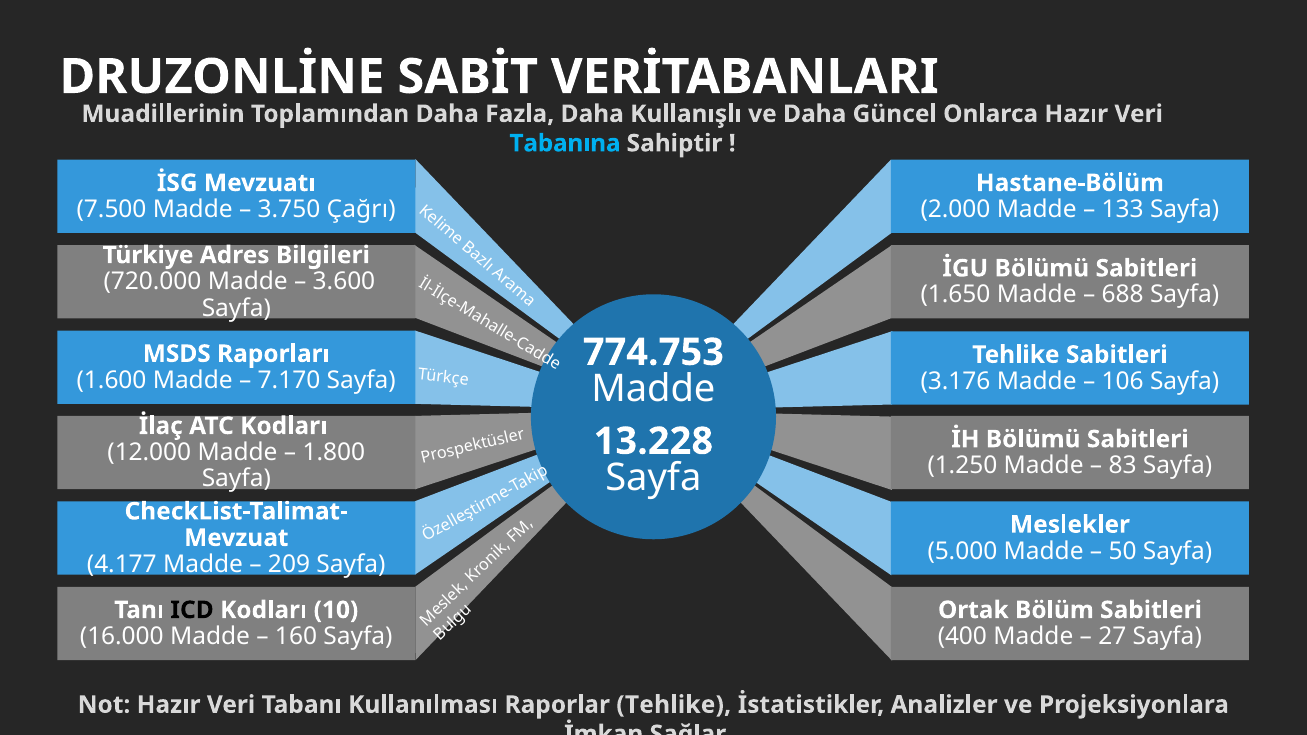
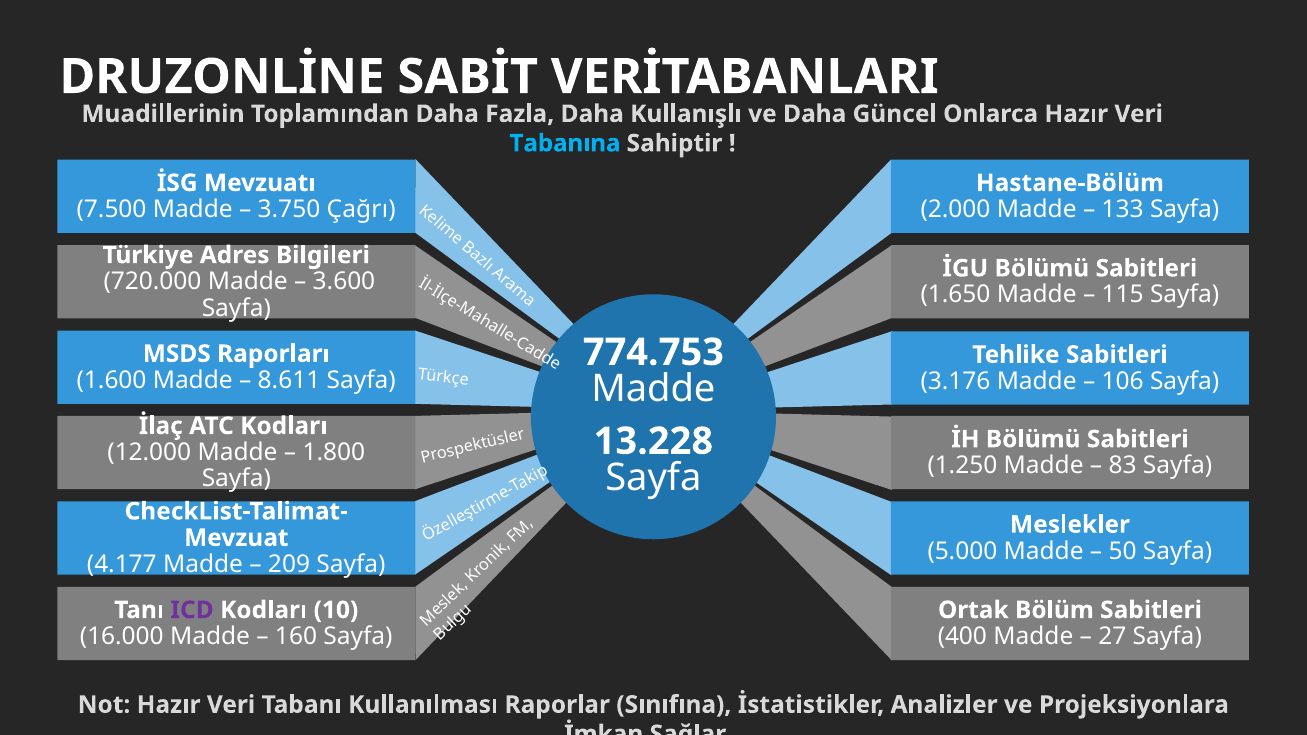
688: 688 -> 115
7.170: 7.170 -> 8.611
ICD colour: black -> purple
Raporlar Tehlike: Tehlike -> Sınıfına
